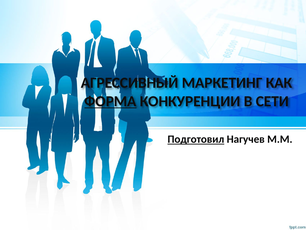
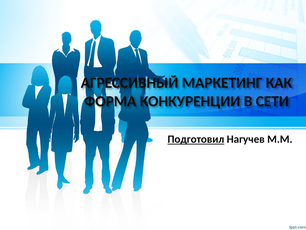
ФОРМА underline: present -> none
